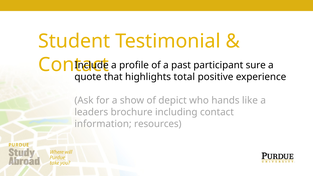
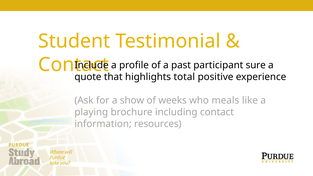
depict: depict -> weeks
hands: hands -> meals
leaders: leaders -> playing
